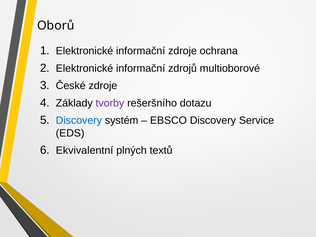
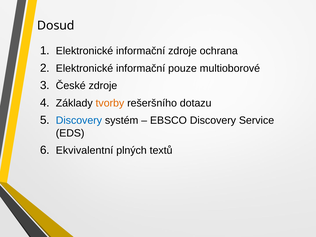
Oborů: Oborů -> Dosud
zdrojů: zdrojů -> pouze
tvorby colour: purple -> orange
